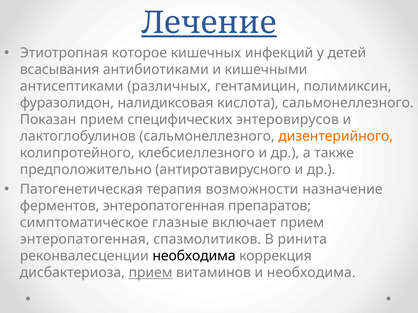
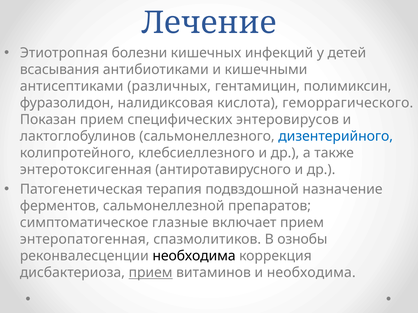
Лечение underline: present -> none
которое: которое -> болезни
кислота сальмонеллезного: сальмонеллезного -> геморрагического
дизентерийного colour: orange -> blue
предположительно: предположительно -> энтеротоксигенная
возможности: возможности -> подвздошной
ферментов энтеропатогенная: энтеропатогенная -> сальмонеллезной
ринита: ринита -> ознобы
